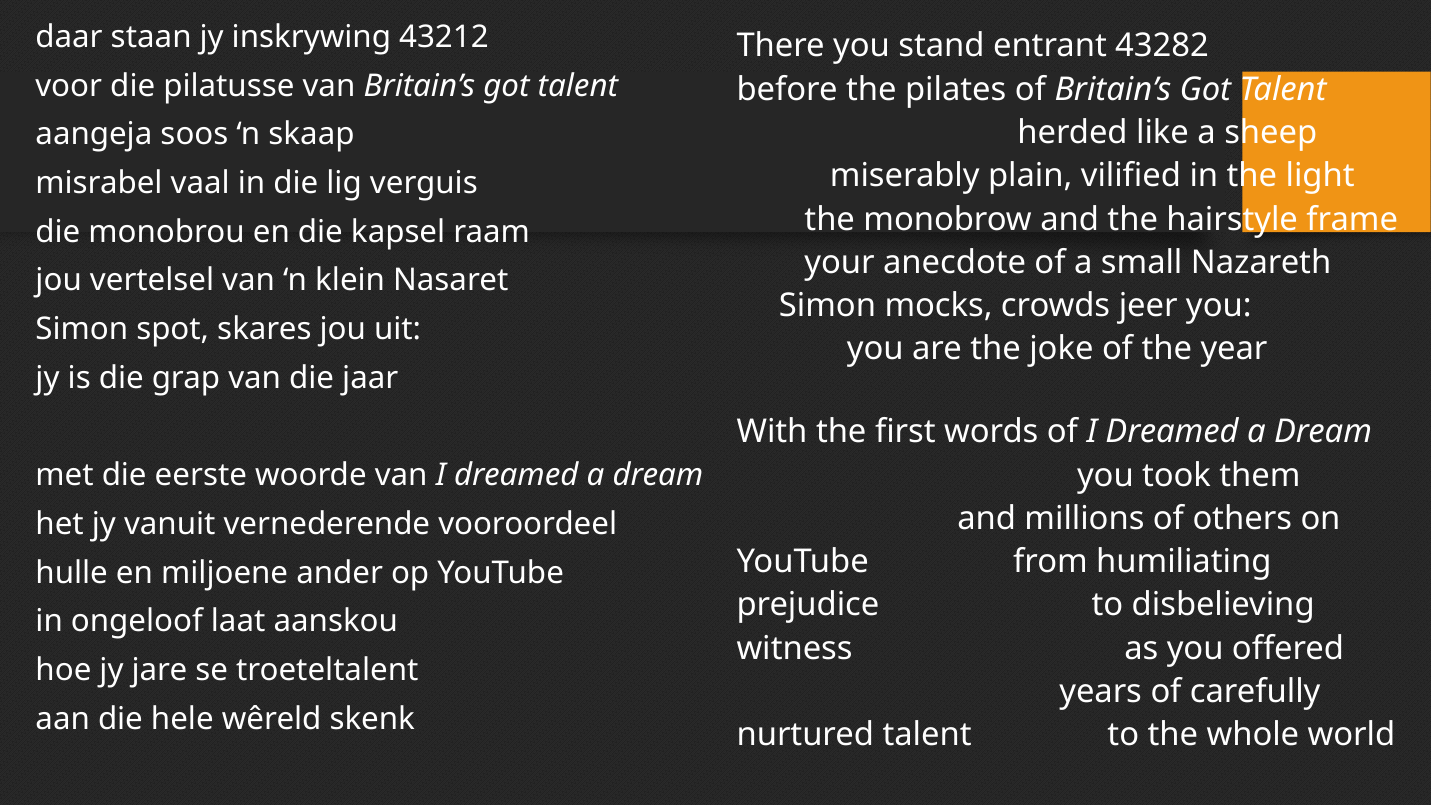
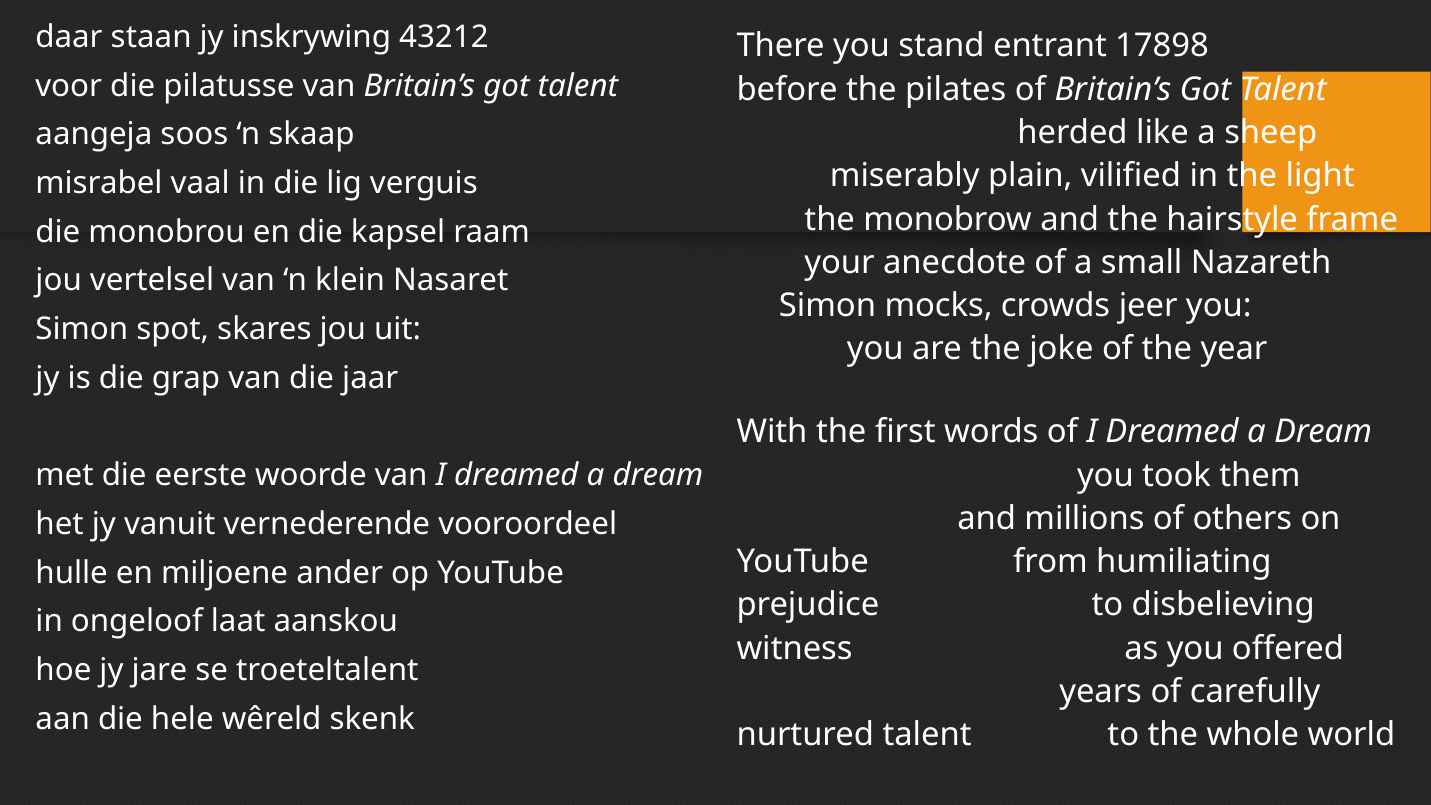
43282: 43282 -> 17898
